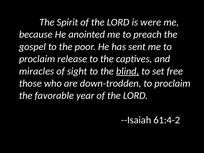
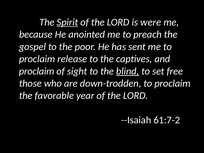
Spirit underline: none -> present
miracles at (37, 71): miracles -> proclaim
61:4-2: 61:4-2 -> 61:7-2
